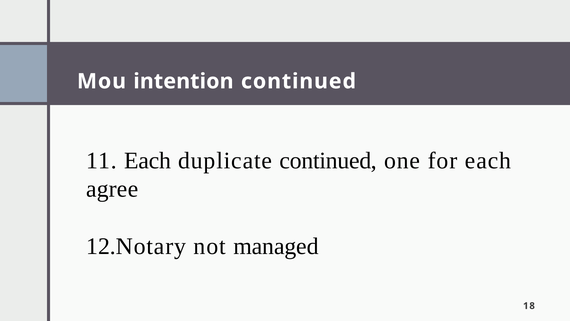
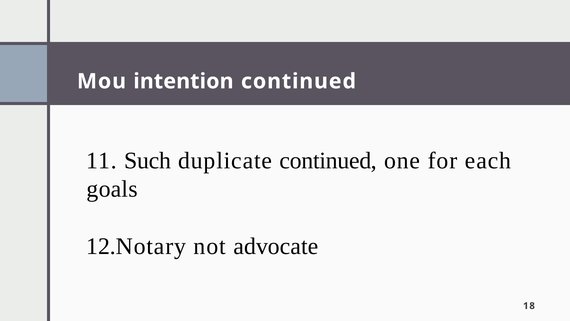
11 Each: Each -> Such
agree: agree -> goals
managed: managed -> advocate
